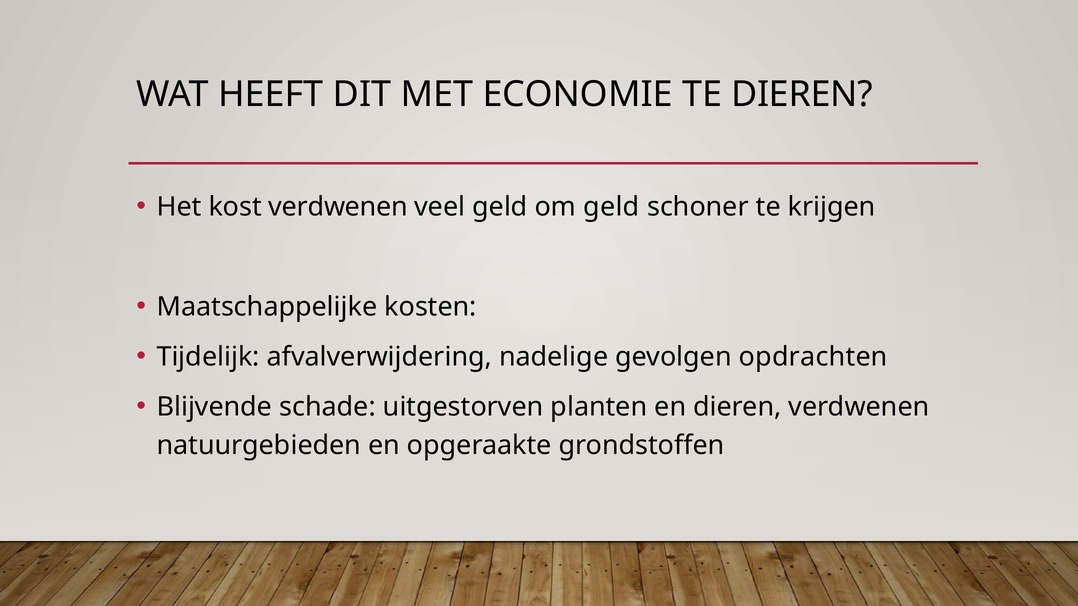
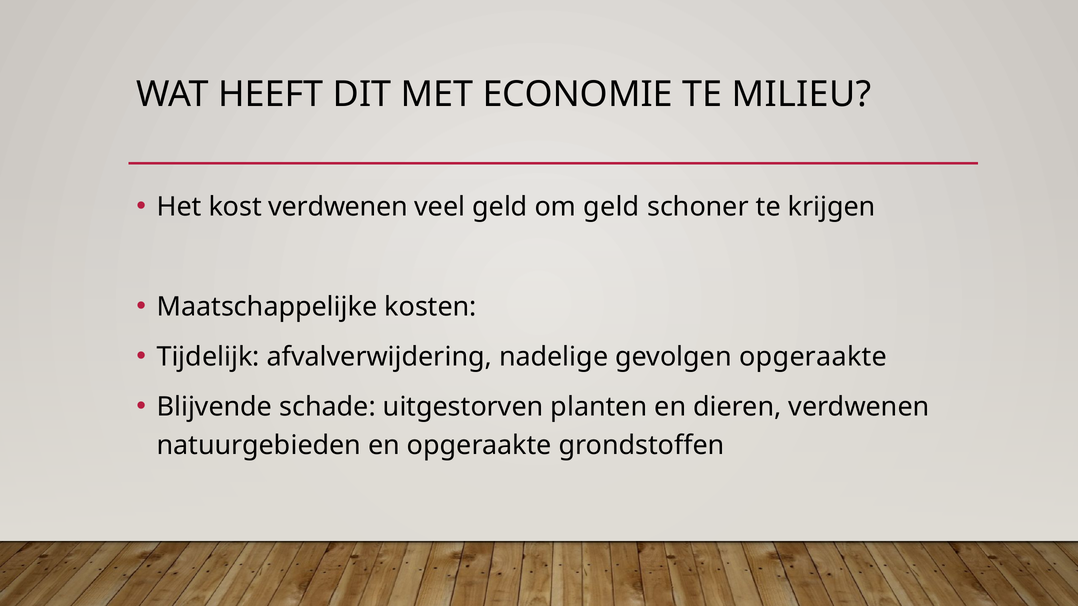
TE DIEREN: DIEREN -> MILIEU
gevolgen opdrachten: opdrachten -> opgeraakte
